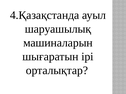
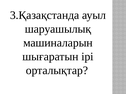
4.Қазақстанда: 4.Қазақстанда -> 3.Қазақстанда
